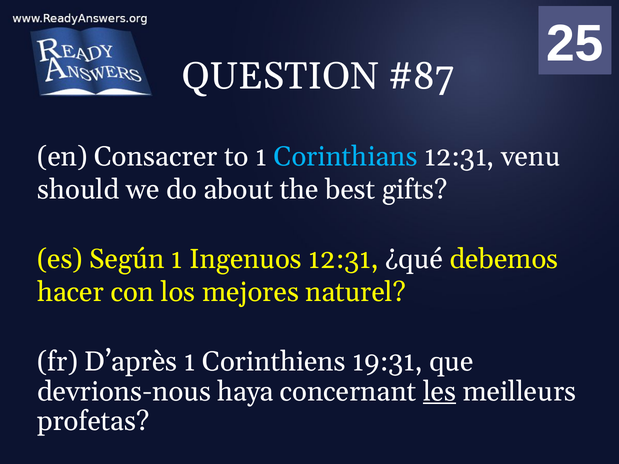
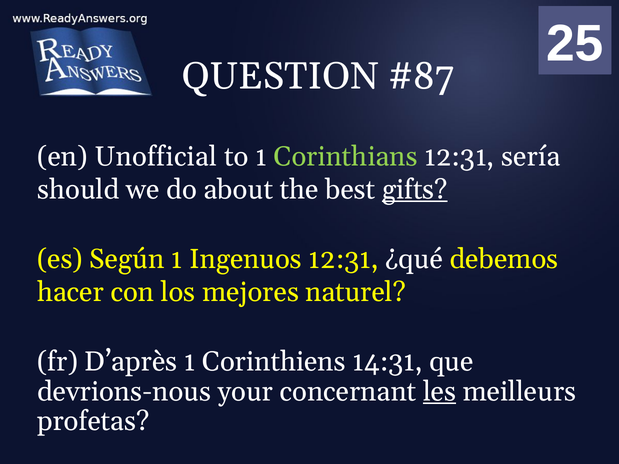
Consacrer: Consacrer -> Unofficial
Corinthians colour: light blue -> light green
venu: venu -> sería
gifts underline: none -> present
19:31: 19:31 -> 14:31
haya: haya -> your
